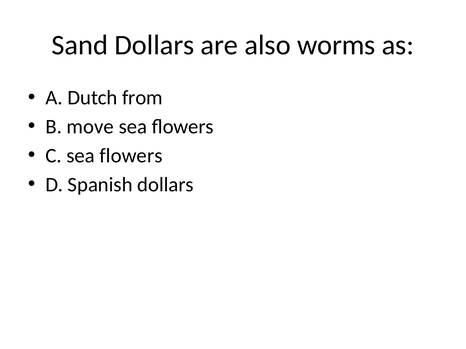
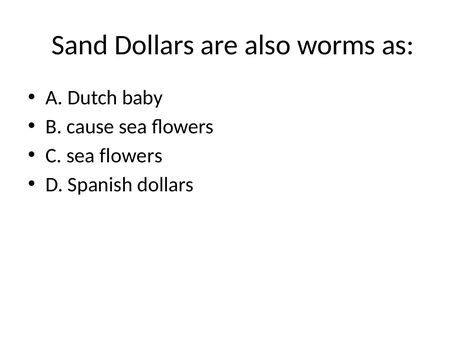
from: from -> baby
move: move -> cause
